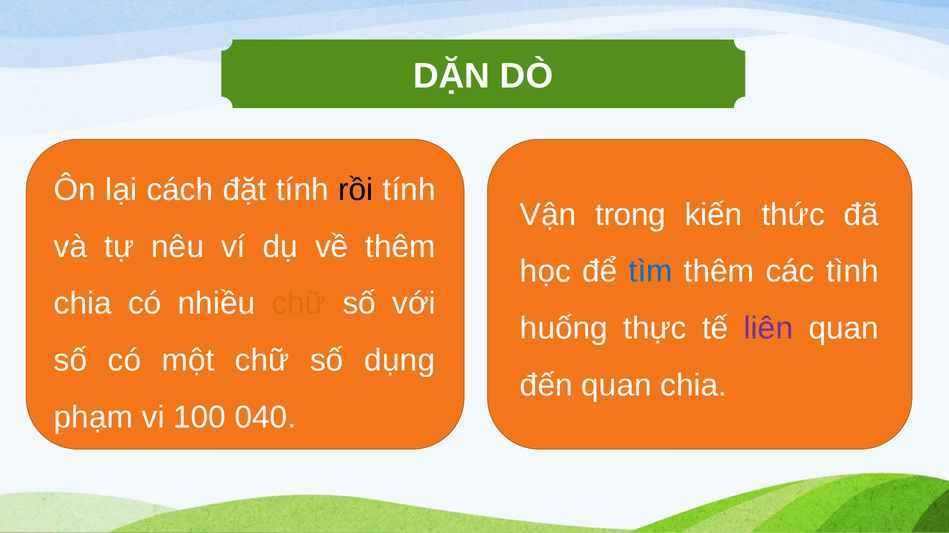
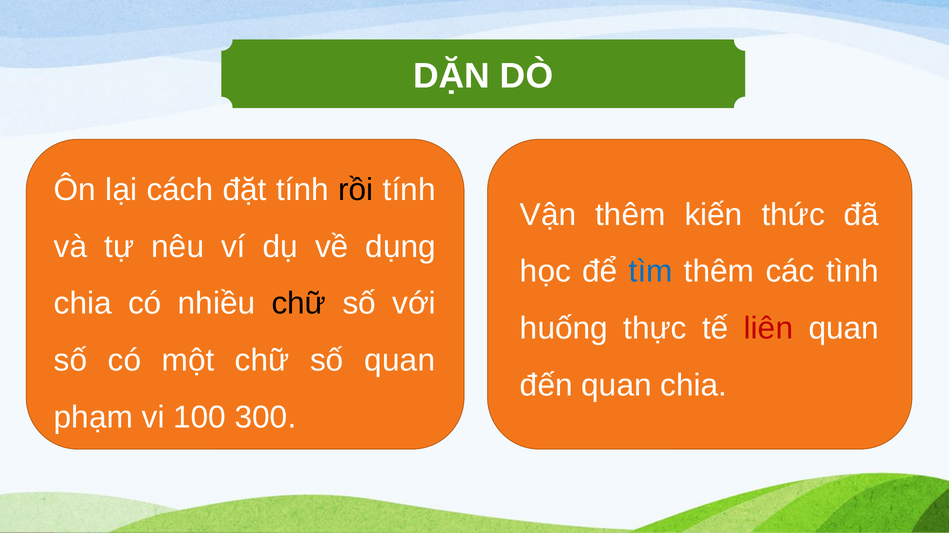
Vận trong: trong -> thêm
về thêm: thêm -> dụng
chữ at (299, 304) colour: orange -> black
liên colour: purple -> red
số dụng: dụng -> quan
040: 040 -> 300
